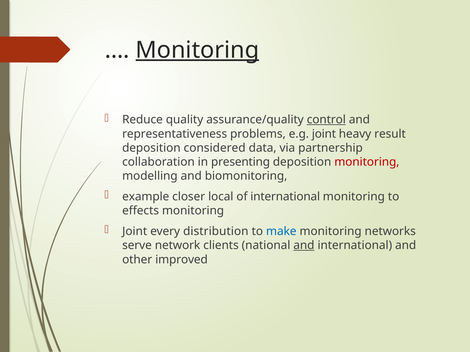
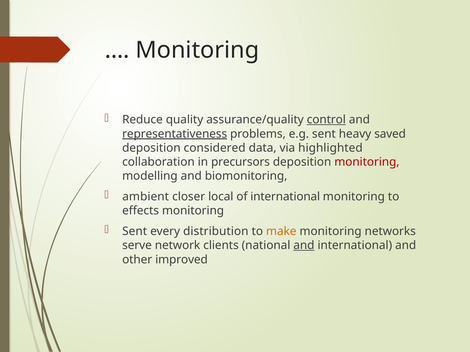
Monitoring at (197, 50) underline: present -> none
representativeness underline: none -> present
e.g joint: joint -> sent
result: result -> saved
partnership: partnership -> highlighted
presenting: presenting -> precursors
example: example -> ambient
Joint at (135, 232): Joint -> Sent
make colour: blue -> orange
